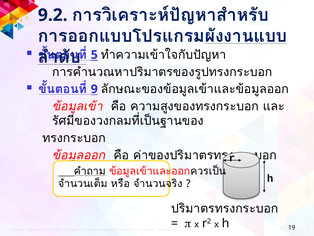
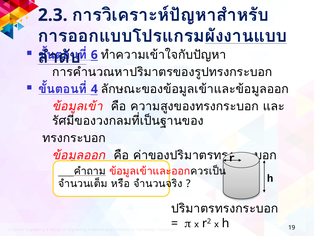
9.2: 9.2 -> 2.3
5: 5 -> 6
9: 9 -> 4
